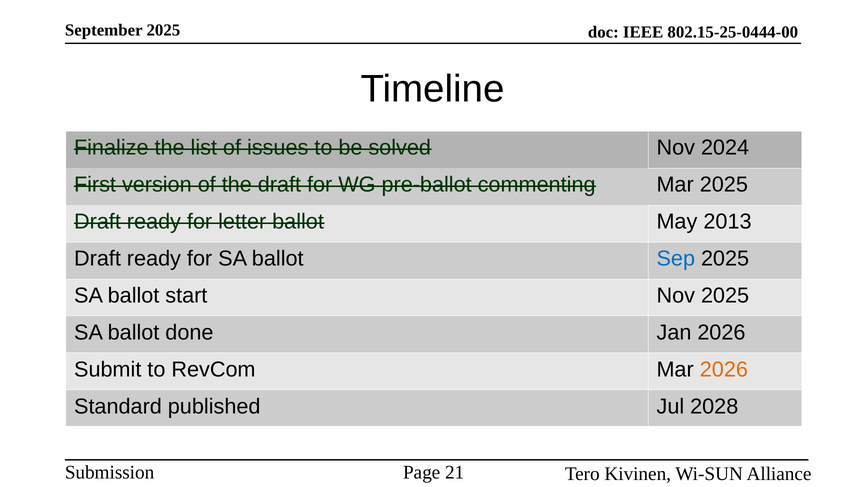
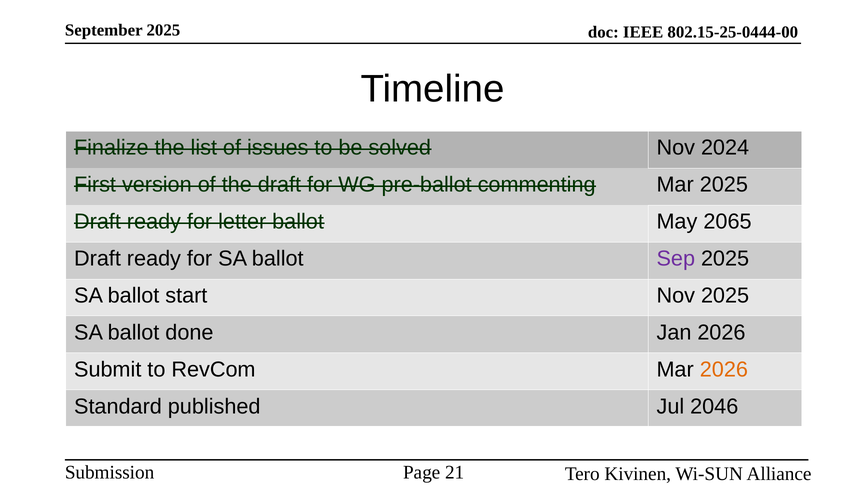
2013: 2013 -> 2065
Sep colour: blue -> purple
2028: 2028 -> 2046
